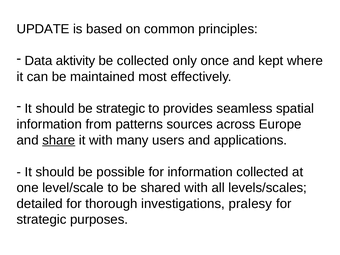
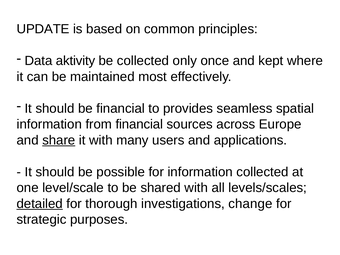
be strategic: strategic -> financial
from patterns: patterns -> financial
detailed underline: none -> present
pralesy: pralesy -> change
